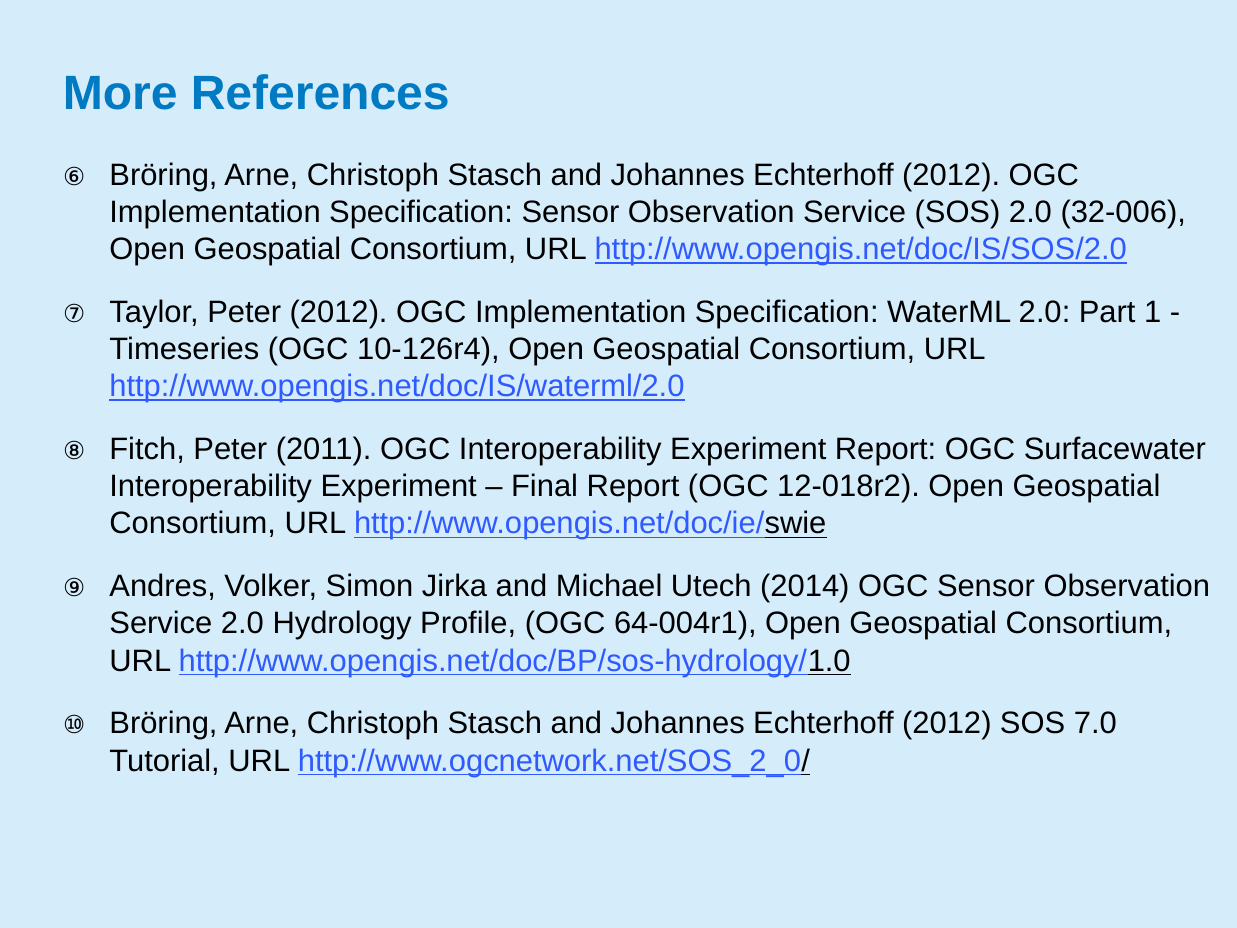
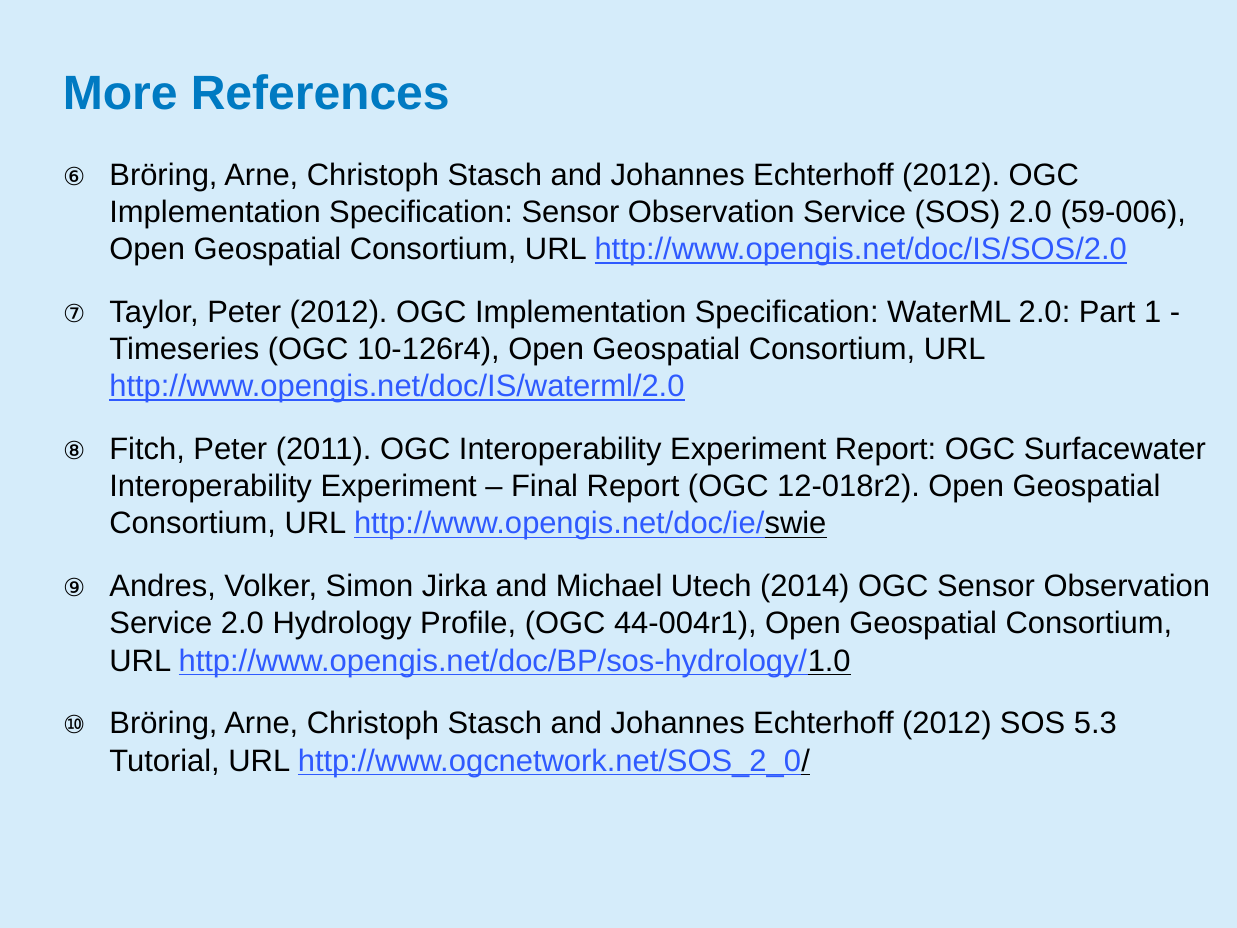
32-006: 32-006 -> 59-006
64-004r1: 64-004r1 -> 44-004r1
7.0: 7.0 -> 5.3
